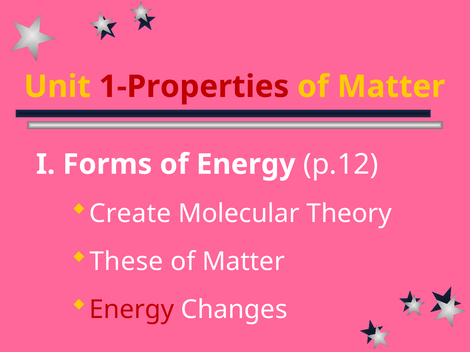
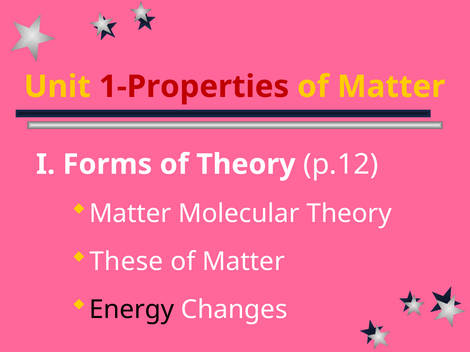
of Energy: Energy -> Theory
Create at (130, 214): Create -> Matter
Energy at (132, 310) colour: red -> black
